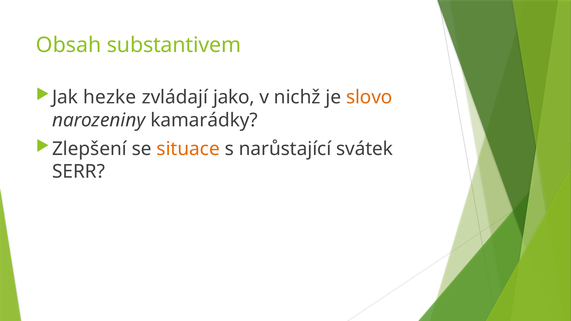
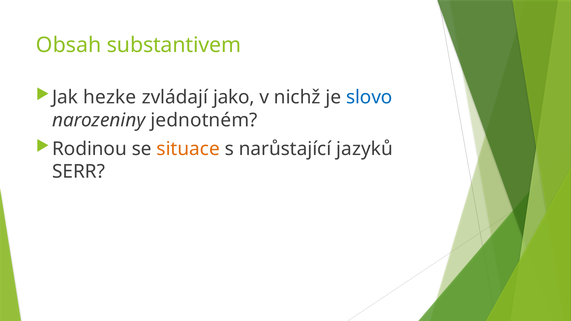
slovo colour: orange -> blue
kamarádky: kamarádky -> jednotném
Zlepšení: Zlepšení -> Rodinou
svátek: svátek -> jazyků
